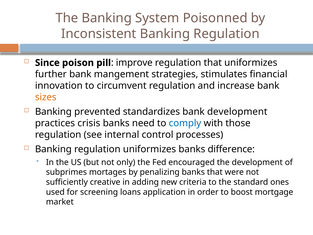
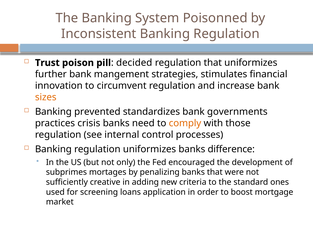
Since: Since -> Trust
improve: improve -> decided
bank development: development -> governments
comply colour: blue -> orange
